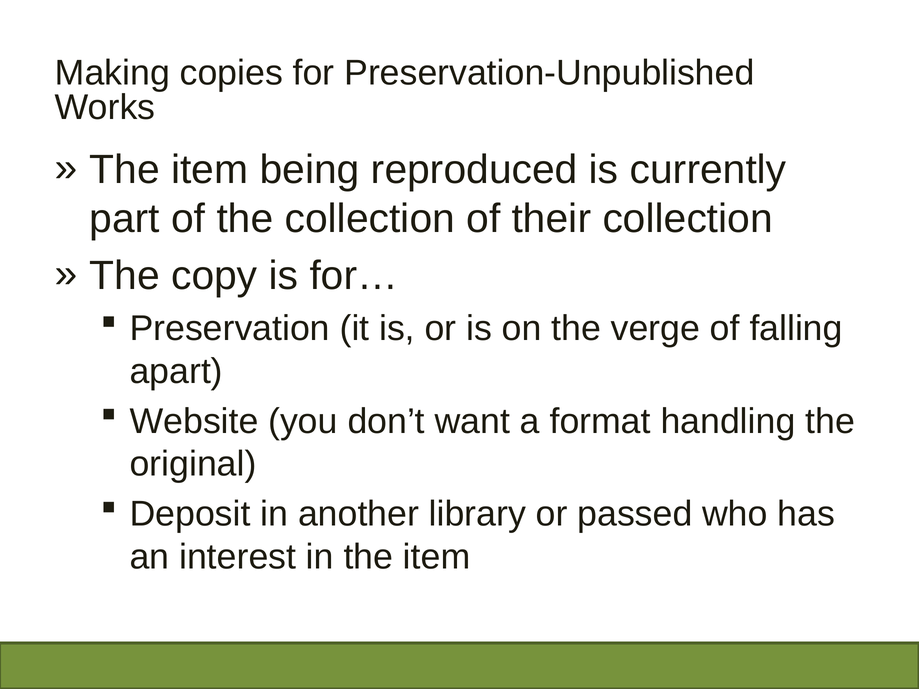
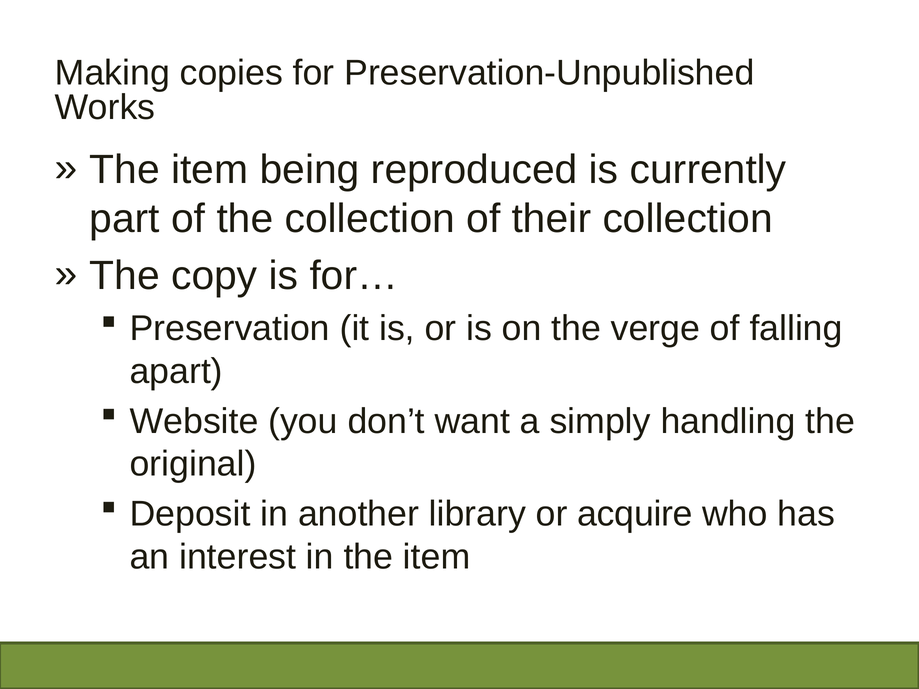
format: format -> simply
passed: passed -> acquire
